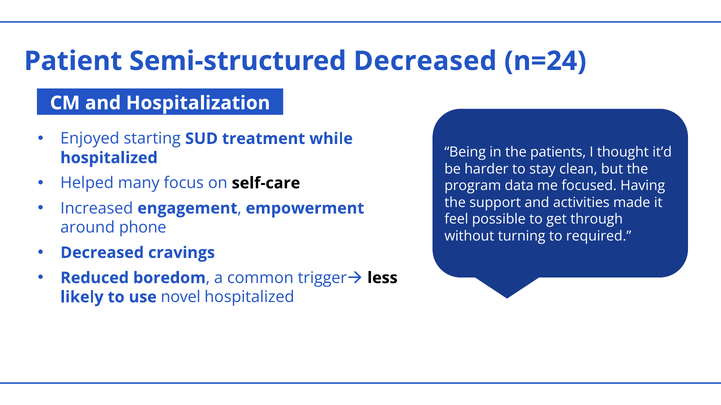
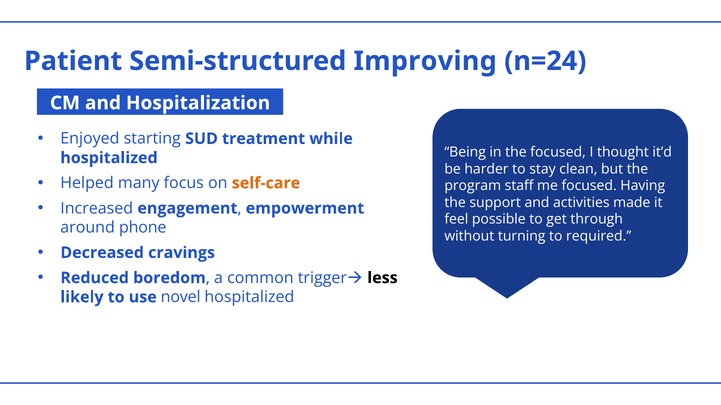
Semi-structured Decreased: Decreased -> Improving
the patients: patients -> focused
self-care colour: black -> orange
data: data -> staff
